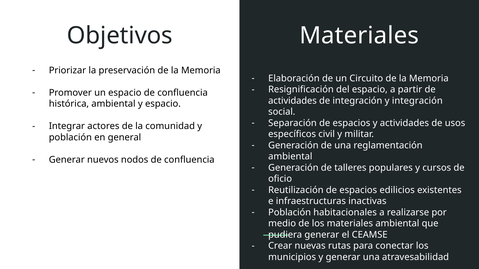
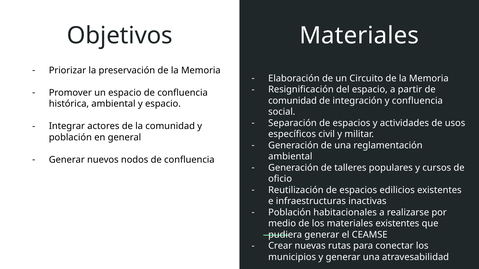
actividades at (292, 101): actividades -> comunidad
y integración: integración -> confluencia
materiales ambiental: ambiental -> existentes
